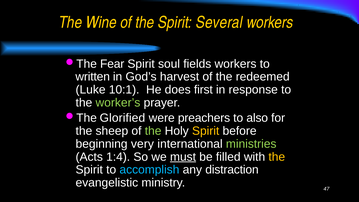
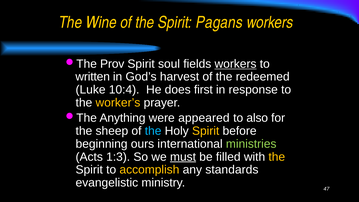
Several: Several -> Pagans
Fear: Fear -> Prov
workers at (236, 64) underline: none -> present
10:1: 10:1 -> 10:4
worker’s colour: light green -> yellow
Glorified: Glorified -> Anything
preachers: preachers -> appeared
the at (153, 131) colour: light green -> light blue
very: very -> ours
1:4: 1:4 -> 1:3
accomplish colour: light blue -> yellow
distraction: distraction -> standards
